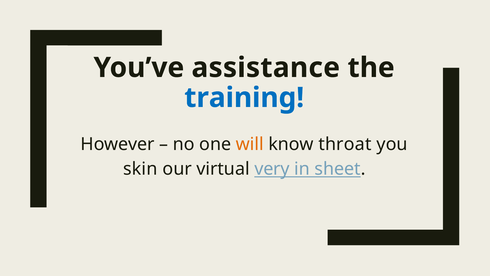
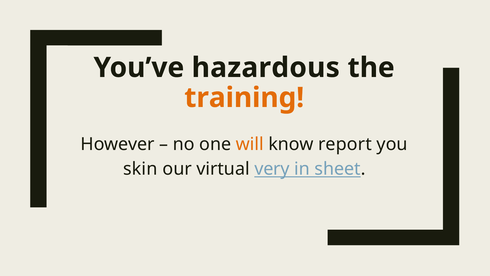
assistance: assistance -> hazardous
training colour: blue -> orange
throat: throat -> report
